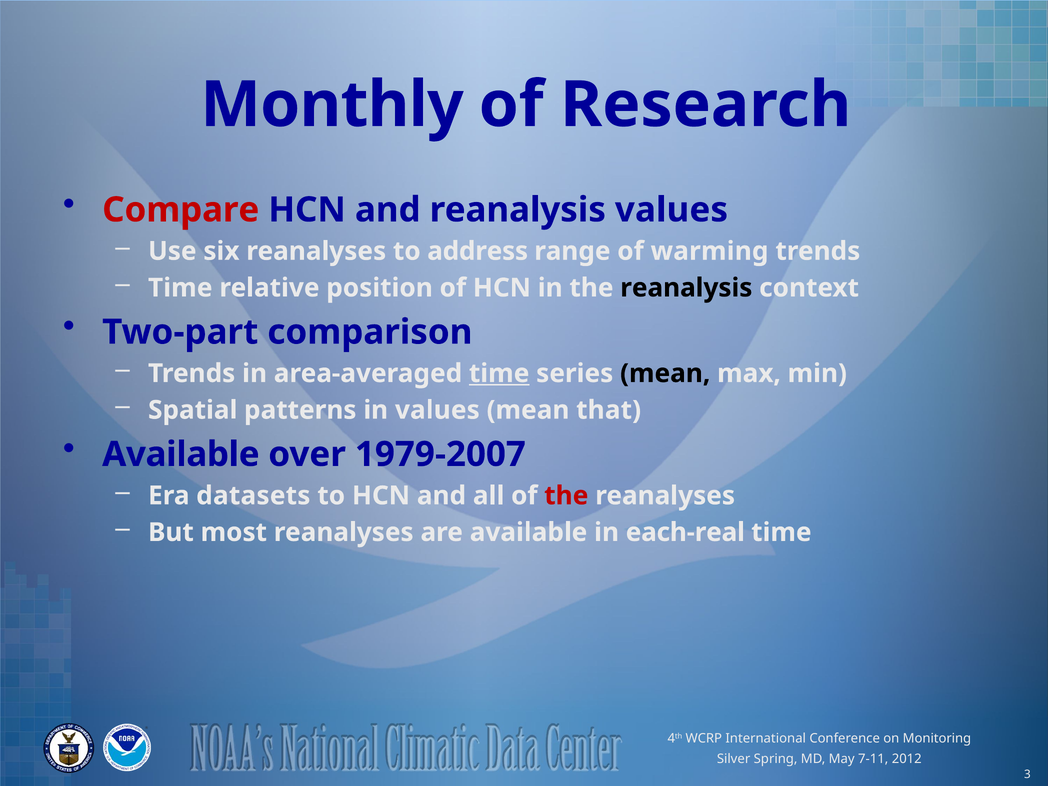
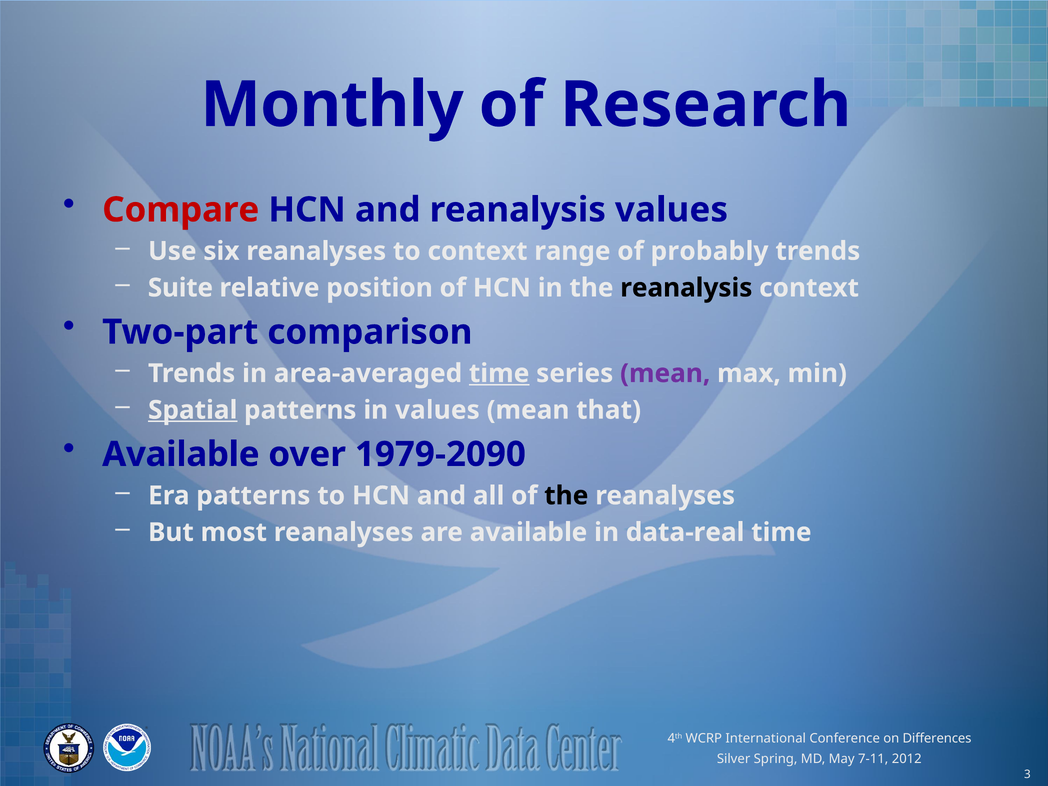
to address: address -> context
warming: warming -> probably
Time at (180, 288): Time -> Suite
mean at (665, 373) colour: black -> purple
Spatial underline: none -> present
1979-2007: 1979-2007 -> 1979-2090
Era datasets: datasets -> patterns
the at (566, 496) colour: red -> black
each-real: each-real -> data-real
Monitoring: Monitoring -> Differences
